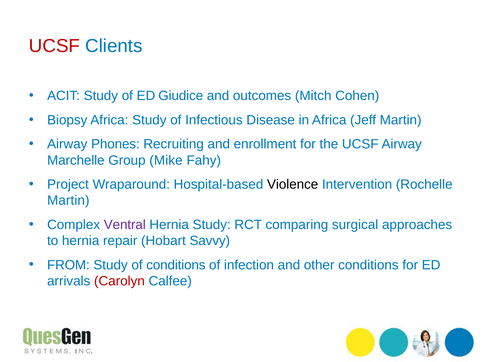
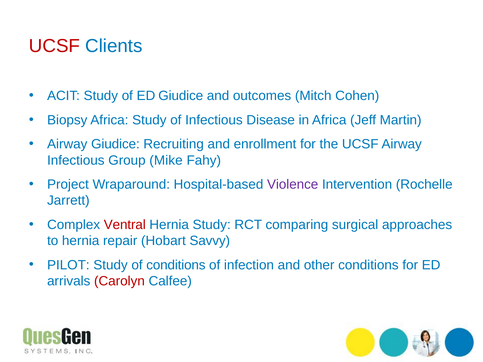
Airway Phones: Phones -> Giudice
Marchelle at (76, 160): Marchelle -> Infectious
Violence colour: black -> purple
Martin at (68, 201): Martin -> Jarrett
Ventral colour: purple -> red
FROM: FROM -> PILOT
